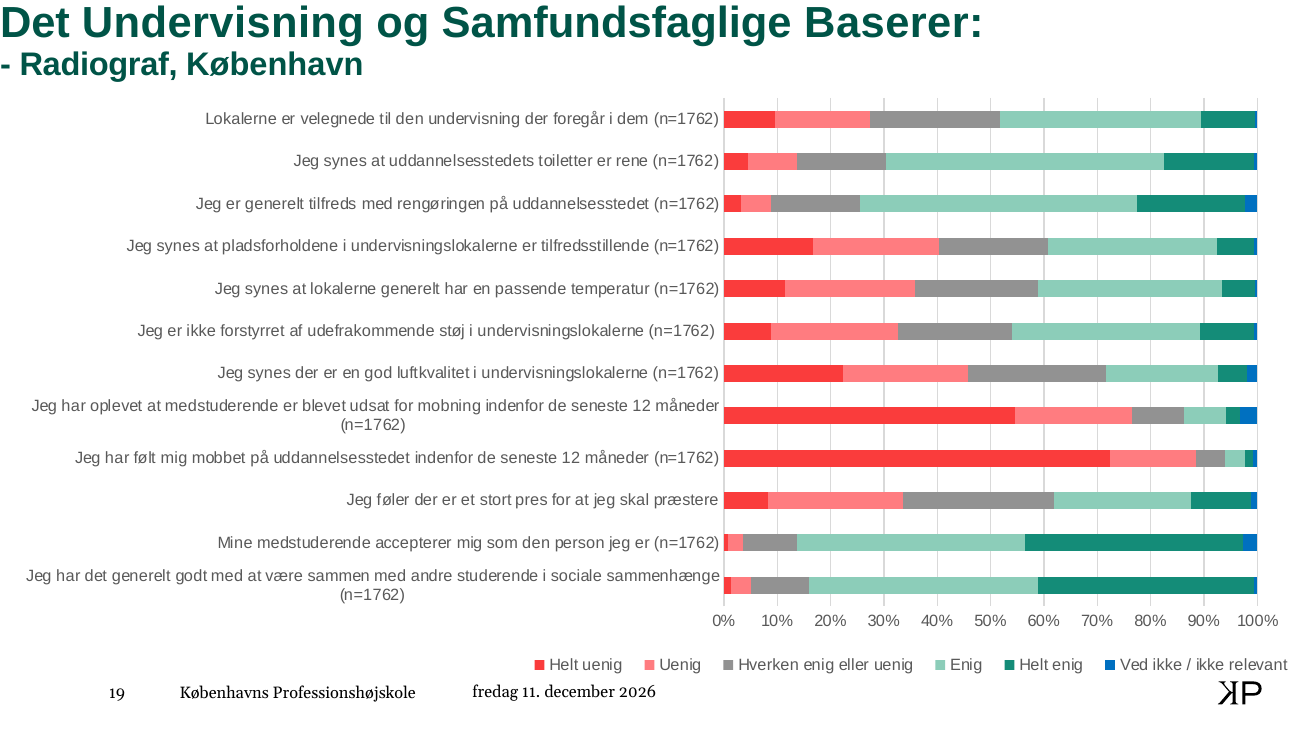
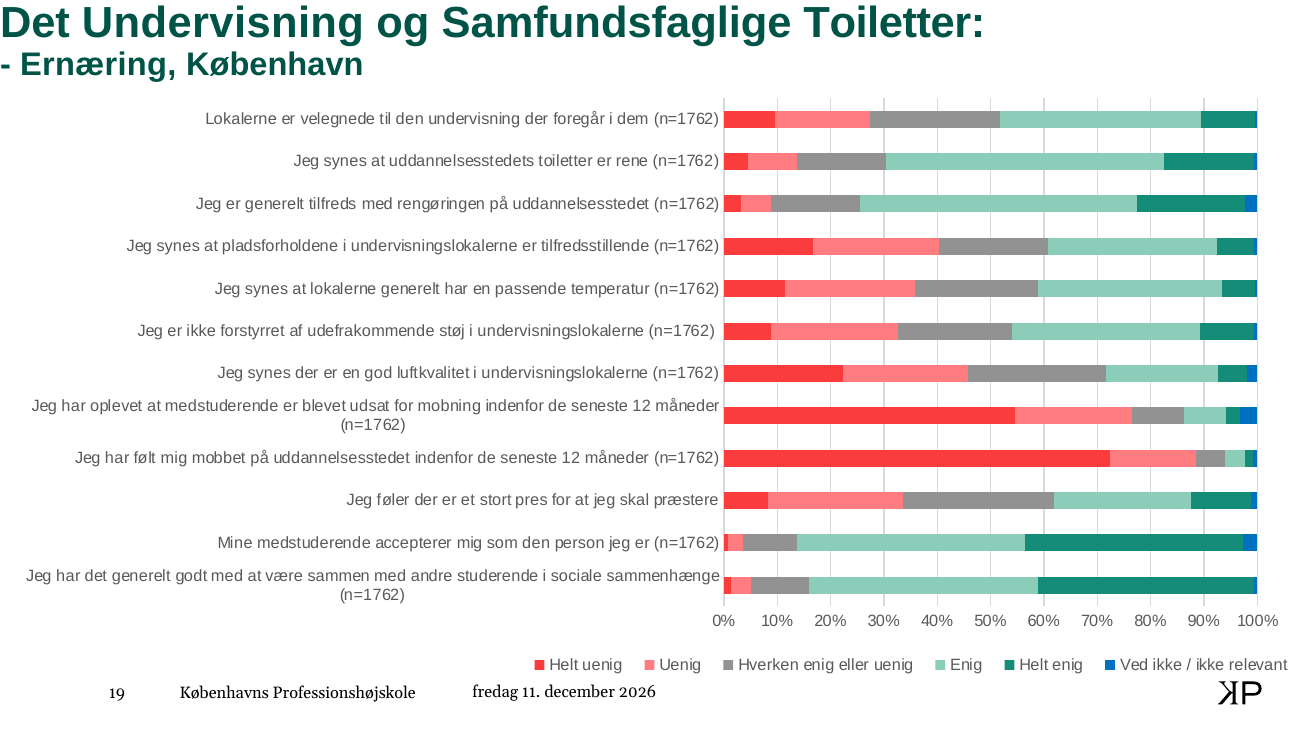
Samfundsfaglige Baserer: Baserer -> Toiletter
Radiograf: Radiograf -> Ernæring
